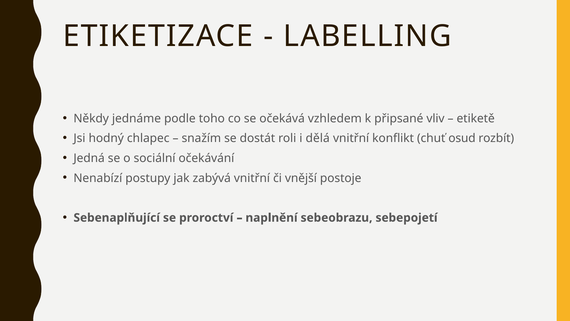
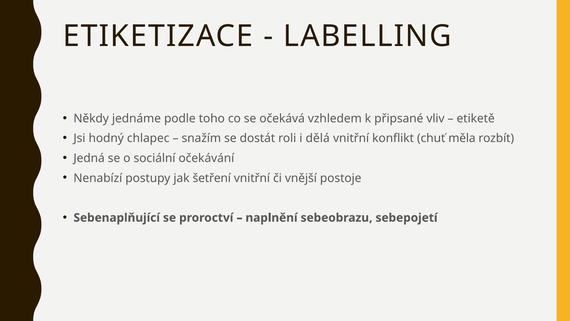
osud: osud -> měla
zabývá: zabývá -> šetření
